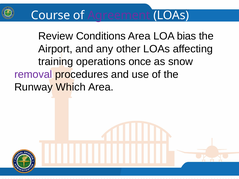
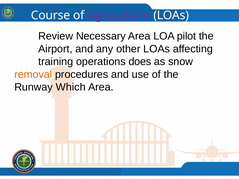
Conditions: Conditions -> Necessary
bias: bias -> pilot
once: once -> does
removal colour: purple -> orange
